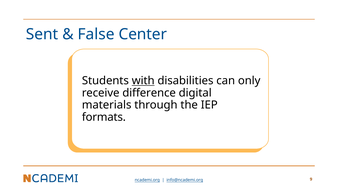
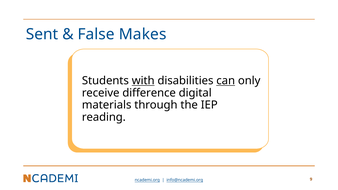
Center: Center -> Makes
can underline: none -> present
formats: formats -> reading
